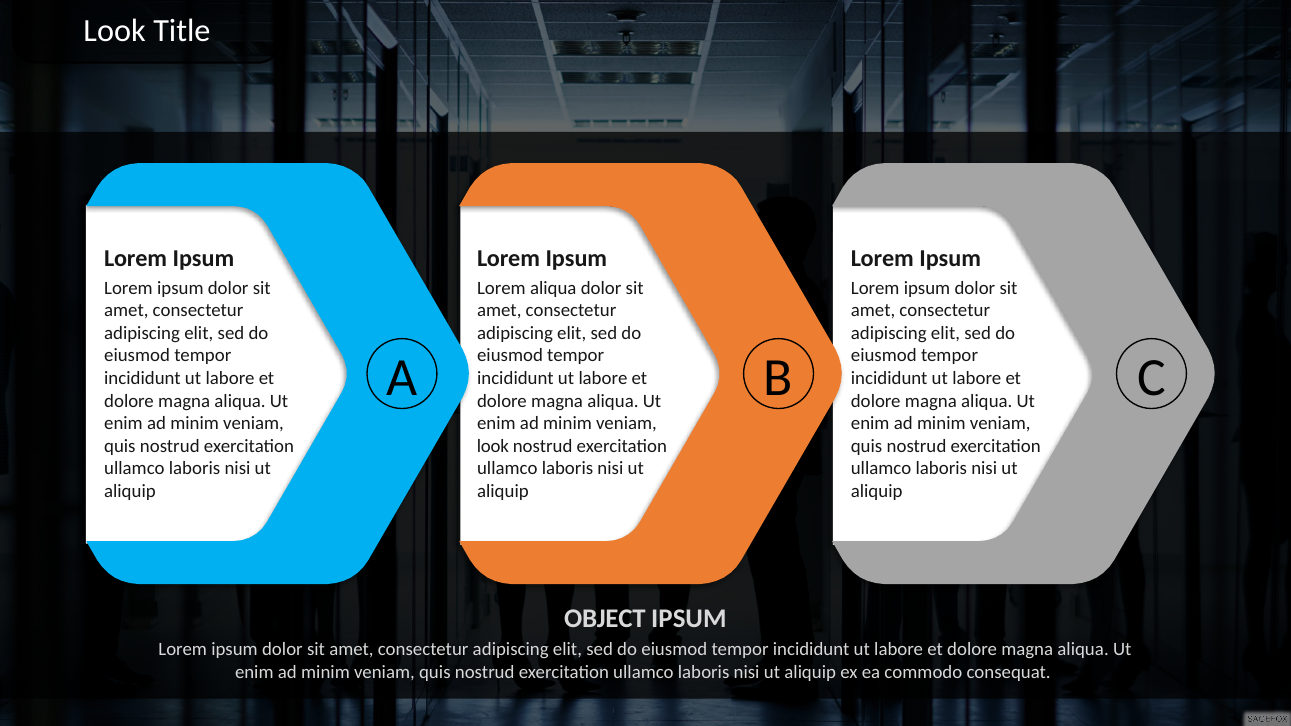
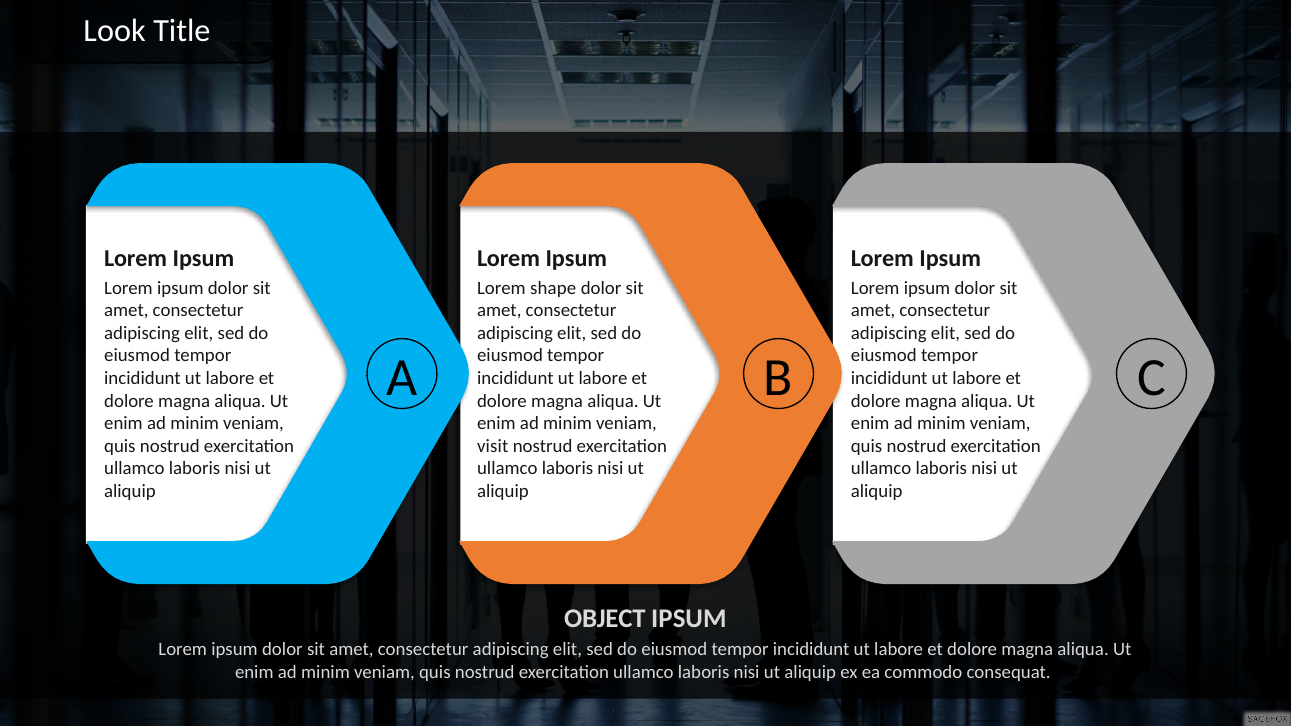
Lorem aliqua: aliqua -> shape
look at (493, 446): look -> visit
